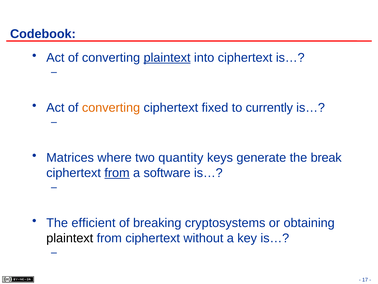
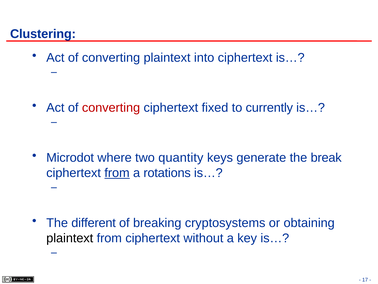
Codebook: Codebook -> Clustering
plaintext at (167, 58) underline: present -> none
converting at (111, 108) colour: orange -> red
Matrices: Matrices -> Microdot
software: software -> rotations
efficient: efficient -> different
